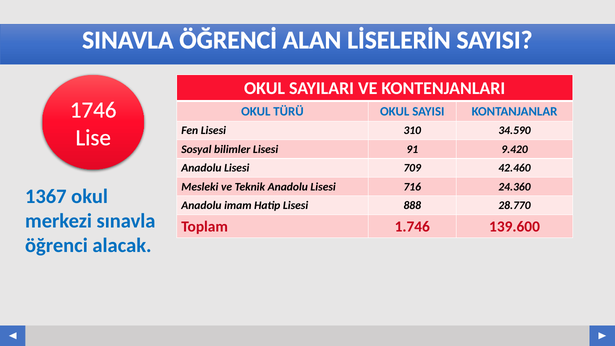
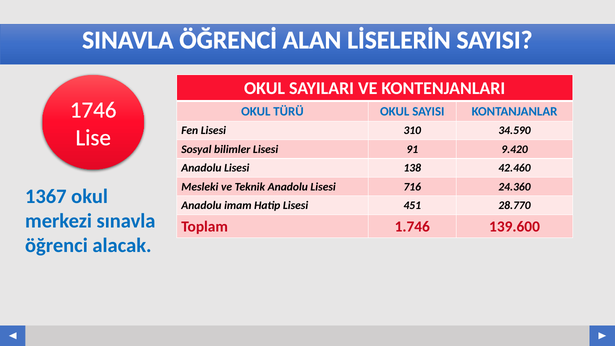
709: 709 -> 138
888: 888 -> 451
